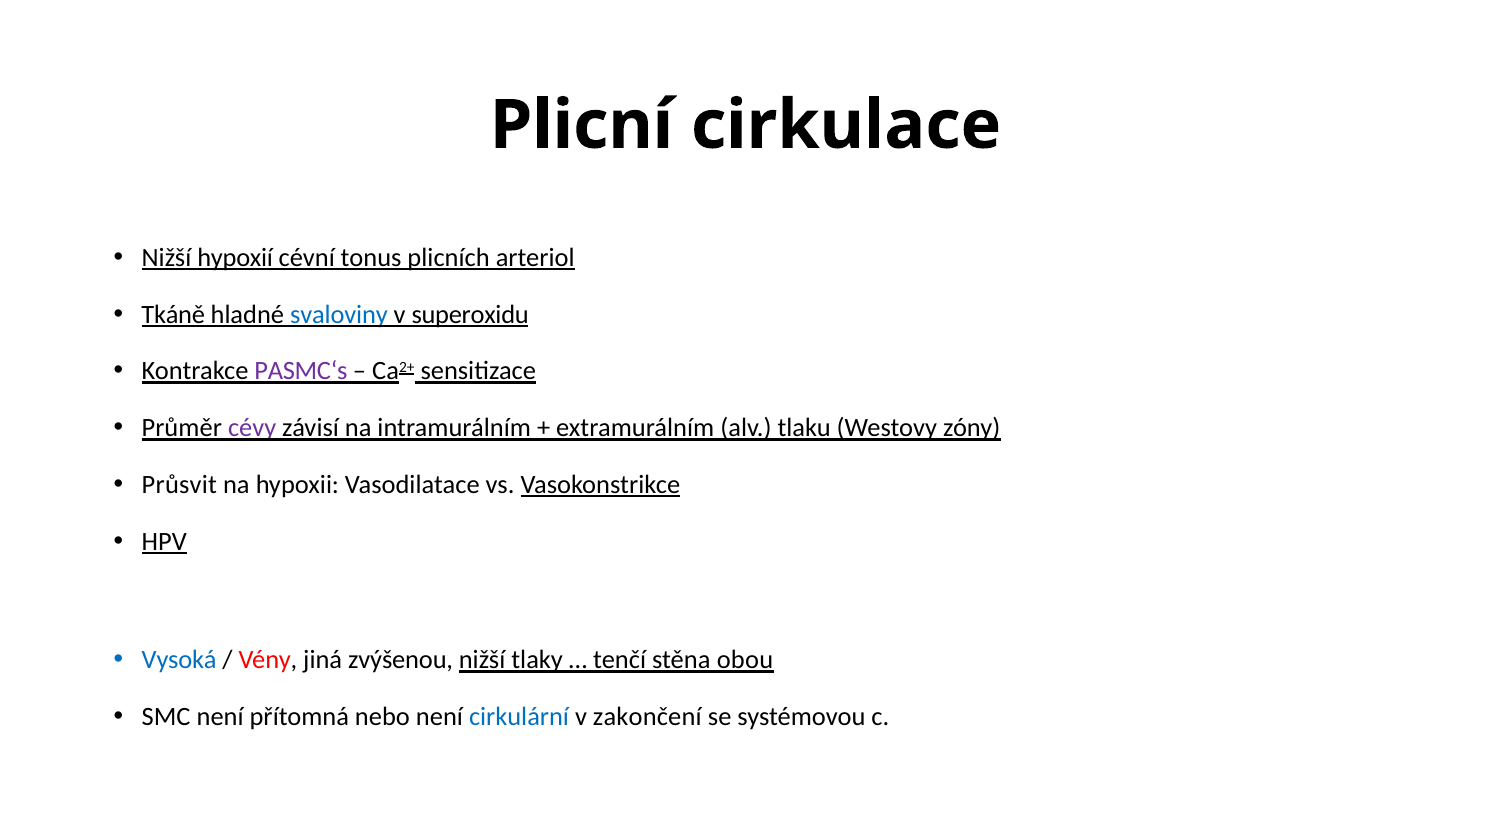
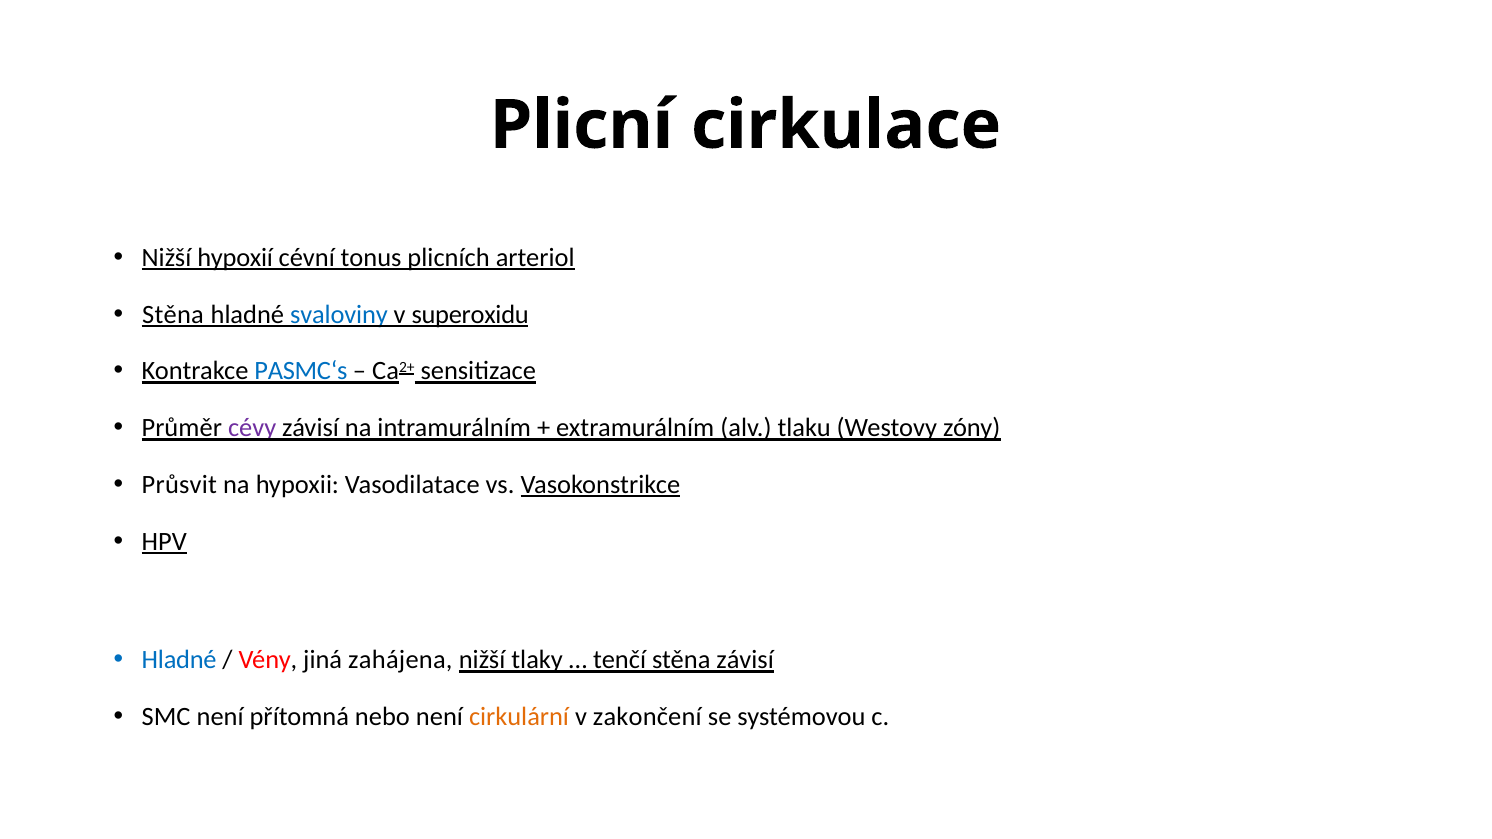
Tkáně at (173, 315): Tkáně -> Stěna
PASMC‘s colour: purple -> blue
Vysoká at (179, 660): Vysoká -> Hladné
zvýšenou: zvýšenou -> zahájena
stěna obou: obou -> závisí
cirkulární colour: blue -> orange
